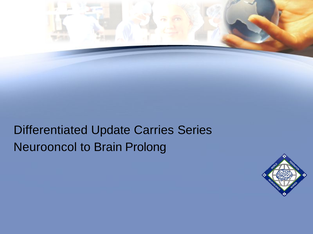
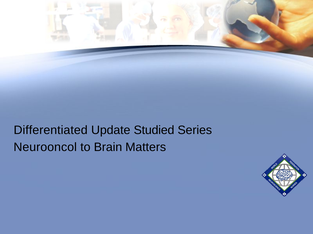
Carries: Carries -> Studied
Prolong: Prolong -> Matters
